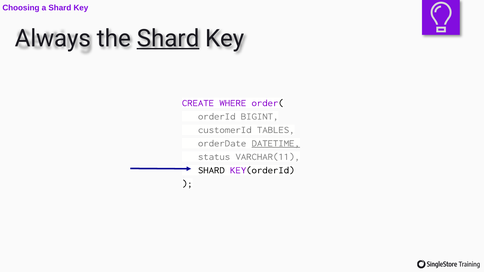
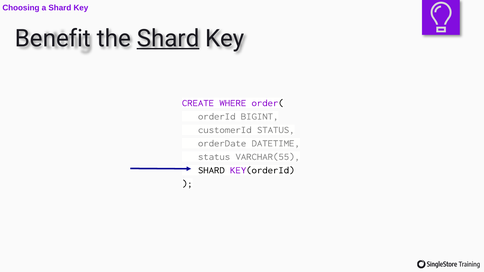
Always: Always -> Benefit
customerId TABLES: TABLES -> STATUS
DATETIME underline: present -> none
VARCHAR(11: VARCHAR(11 -> VARCHAR(55
